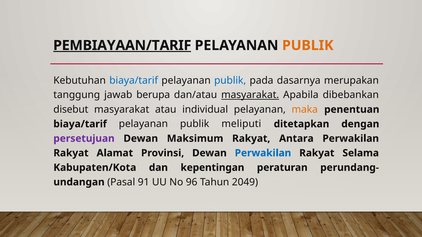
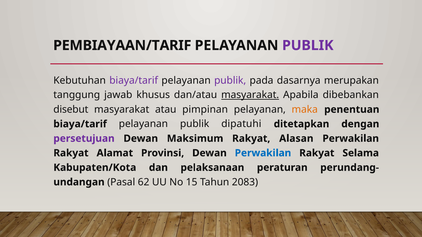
PEMBIAYAAN/TARIF underline: present -> none
PUBLIK at (308, 45) colour: orange -> purple
biaya/tarif at (134, 81) colour: blue -> purple
publik at (230, 81) colour: blue -> purple
berupa: berupa -> khusus
individual: individual -> pimpinan
meliputi: meliputi -> dipatuhi
Antara: Antara -> Alasan
kepentingan: kepentingan -> pelaksanaan
91: 91 -> 62
96: 96 -> 15
2049: 2049 -> 2083
